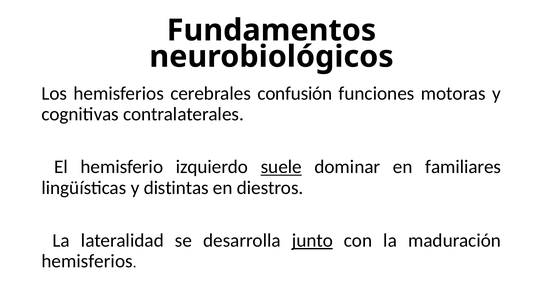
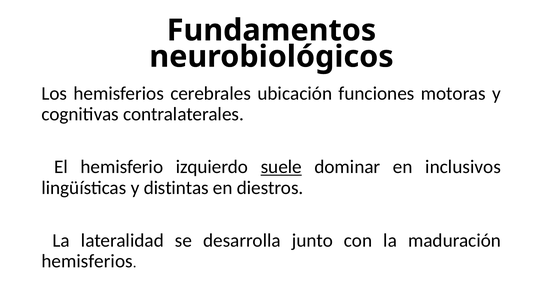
confusión: confusión -> ubicación
familiares: familiares -> inclusivos
junto underline: present -> none
